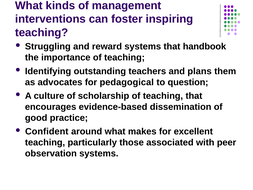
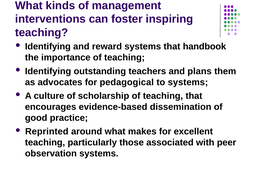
Struggling at (48, 46): Struggling -> Identifying
to question: question -> systems
Confident: Confident -> Reprinted
